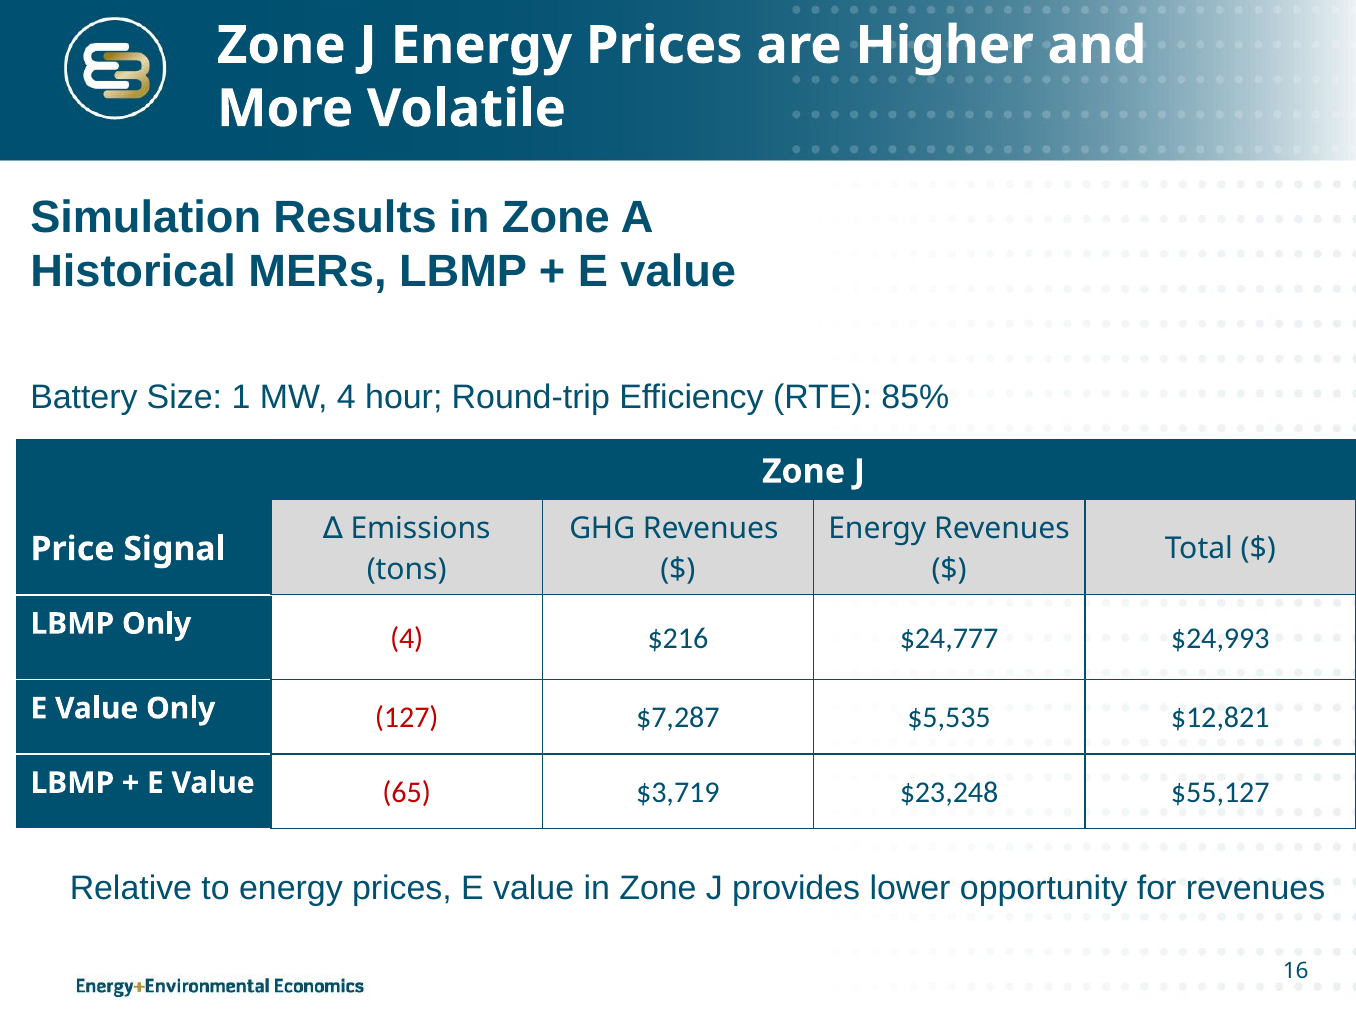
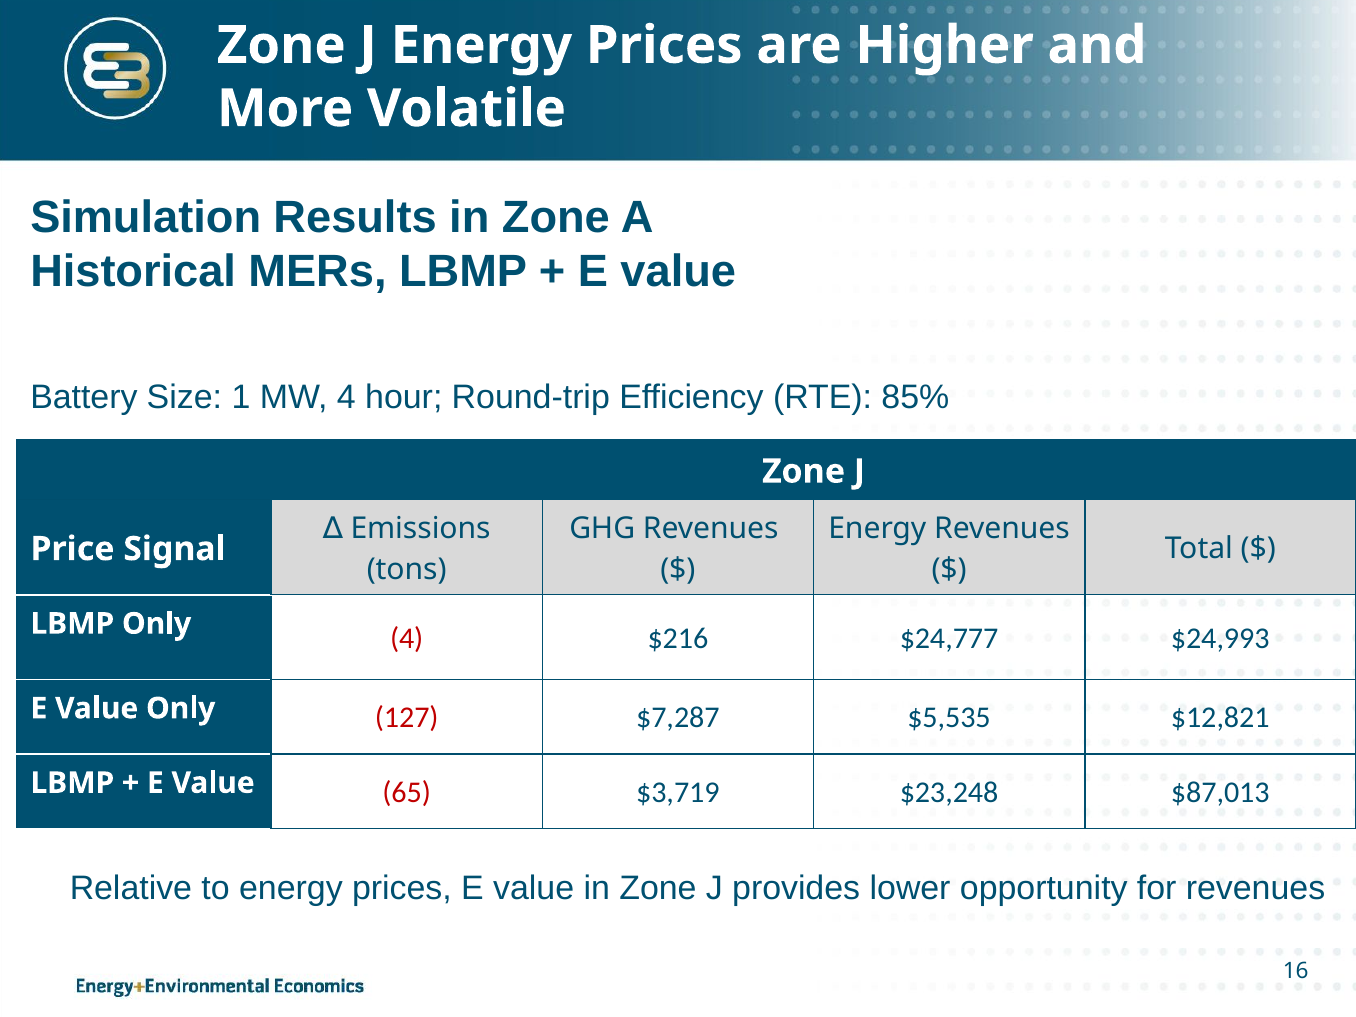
$55,127: $55,127 -> $87,013
